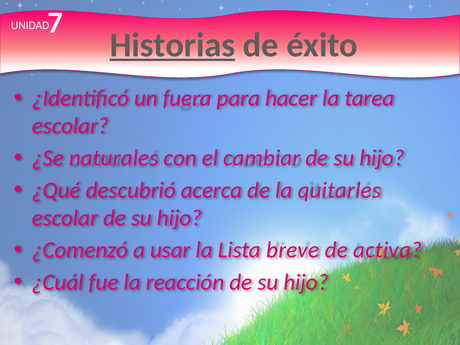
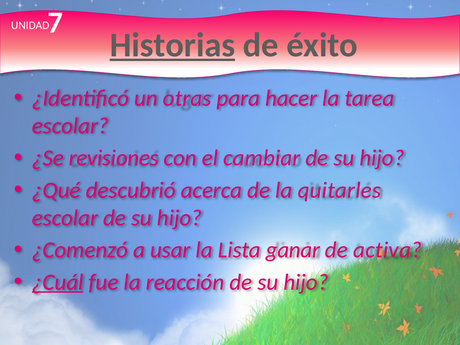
fuera: fuera -> otras
naturales: naturales -> revisiones
breve: breve -> ganar
¿Cuál underline: none -> present
